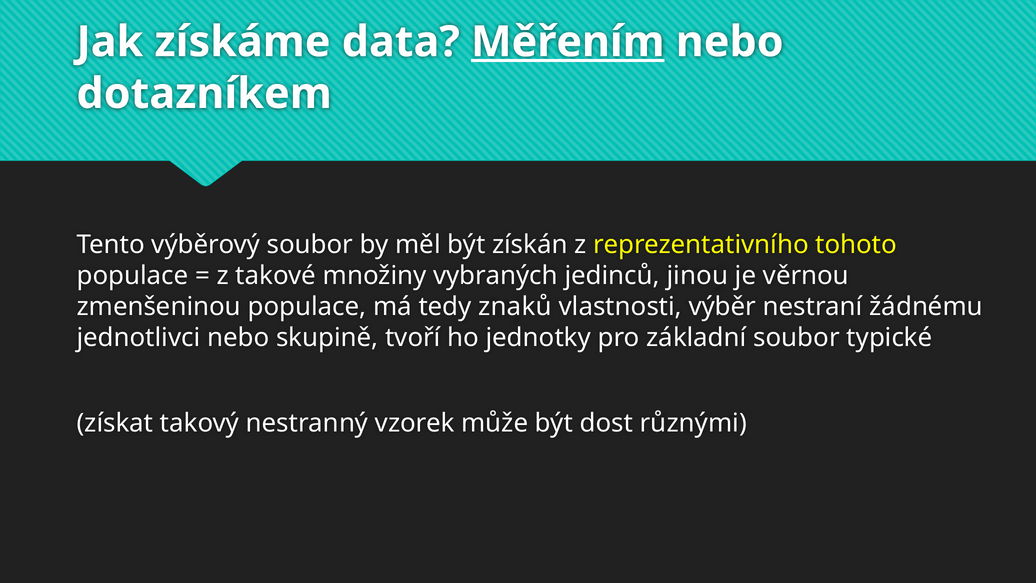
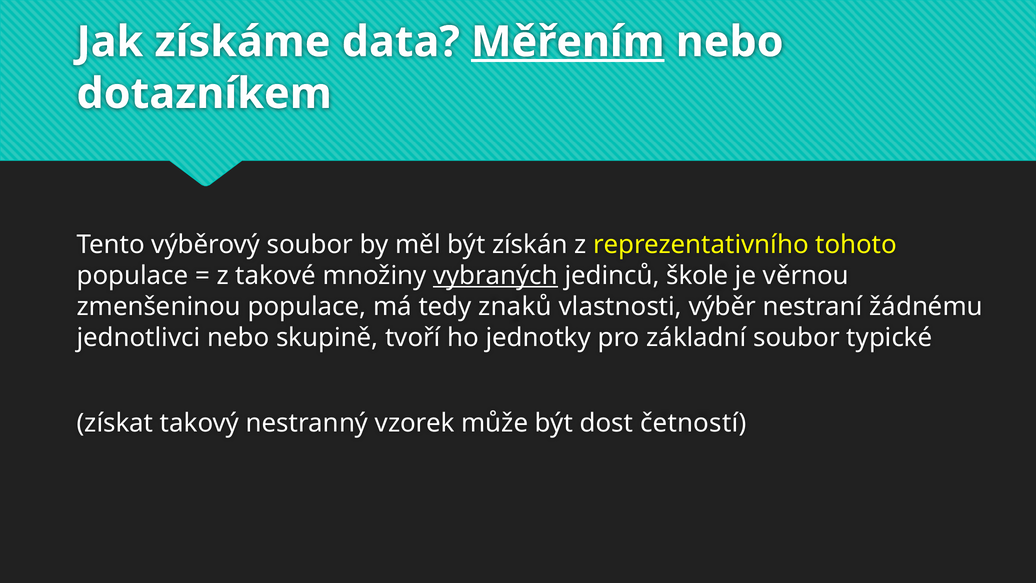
vybraných underline: none -> present
jinou: jinou -> škole
různými: různými -> četností
